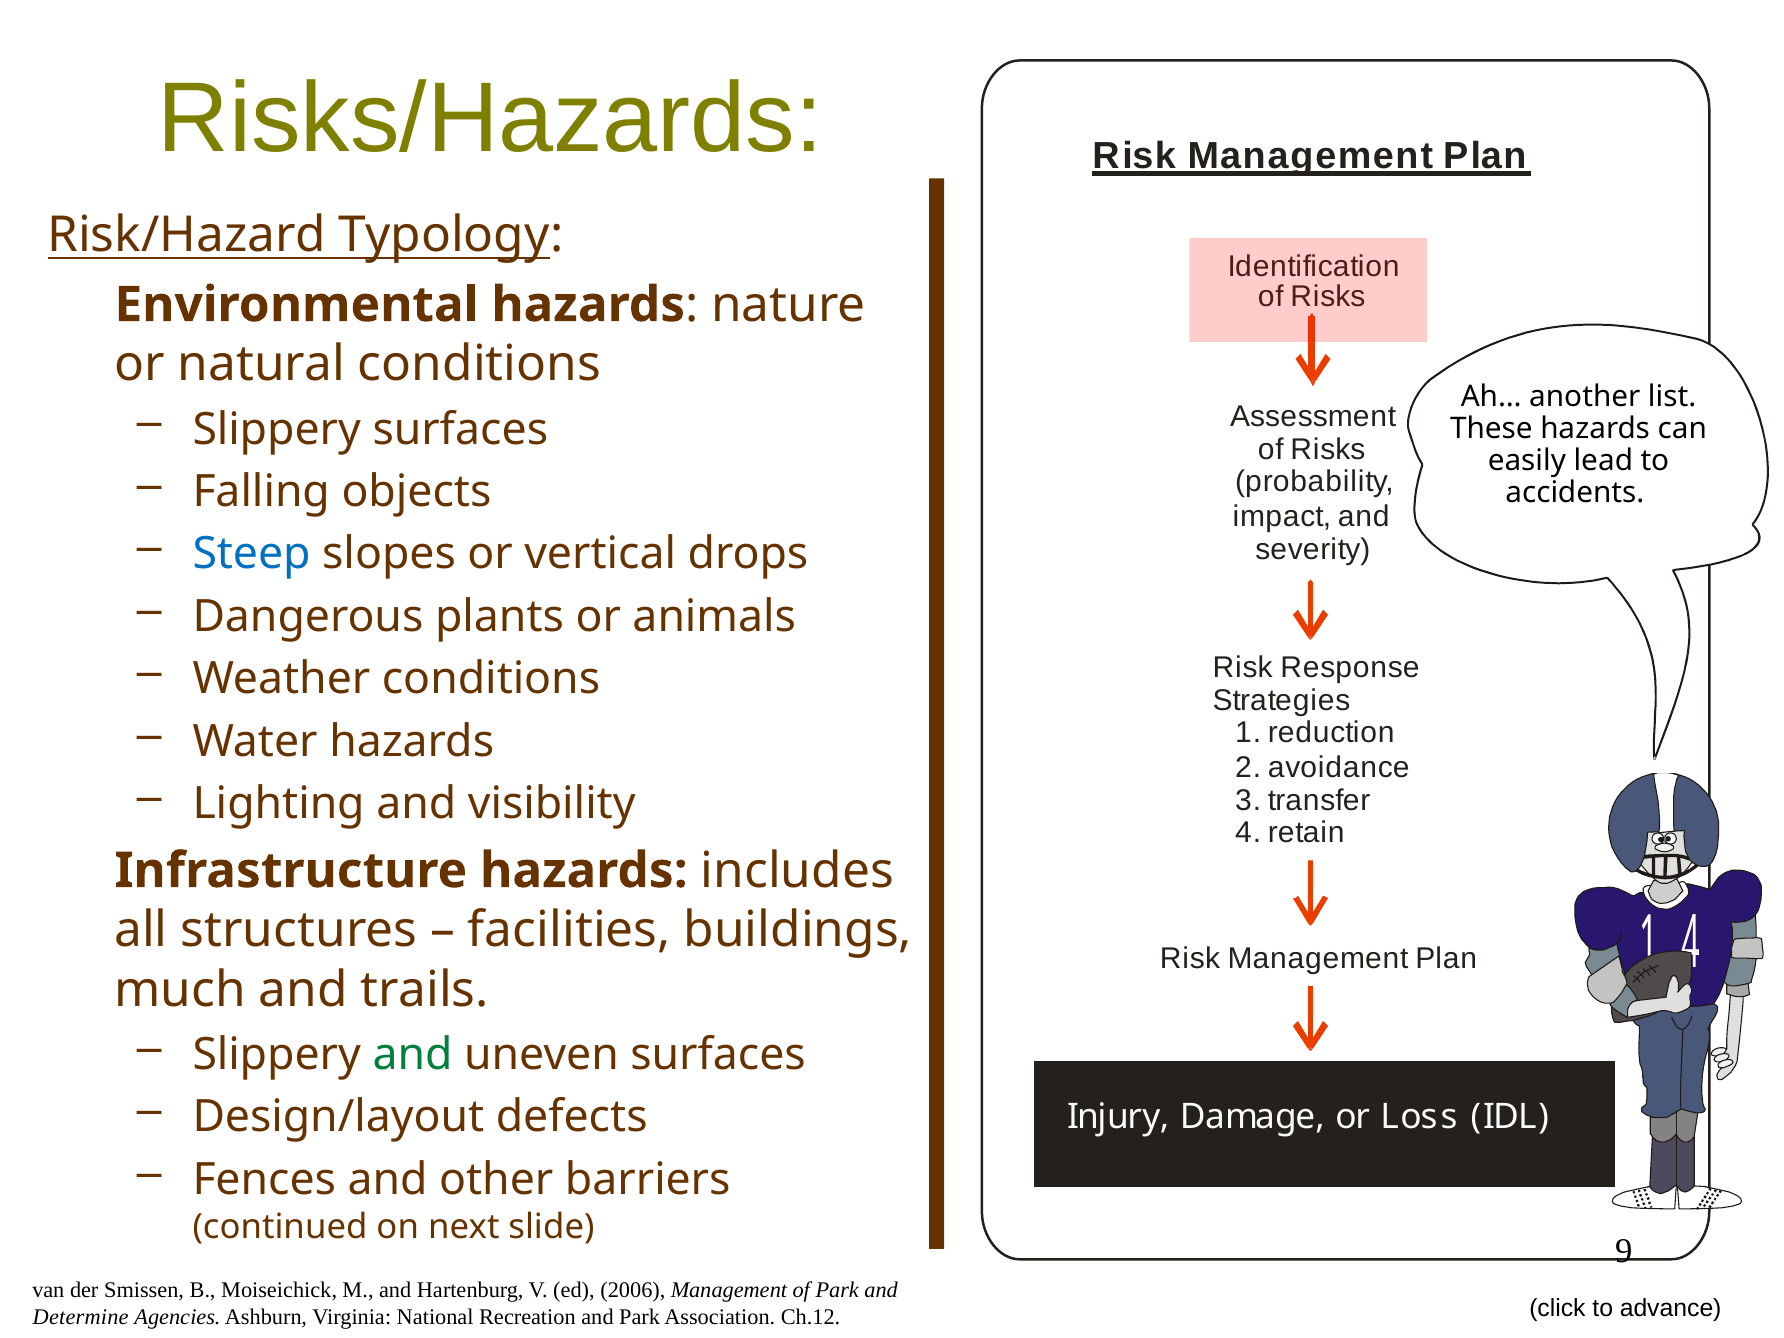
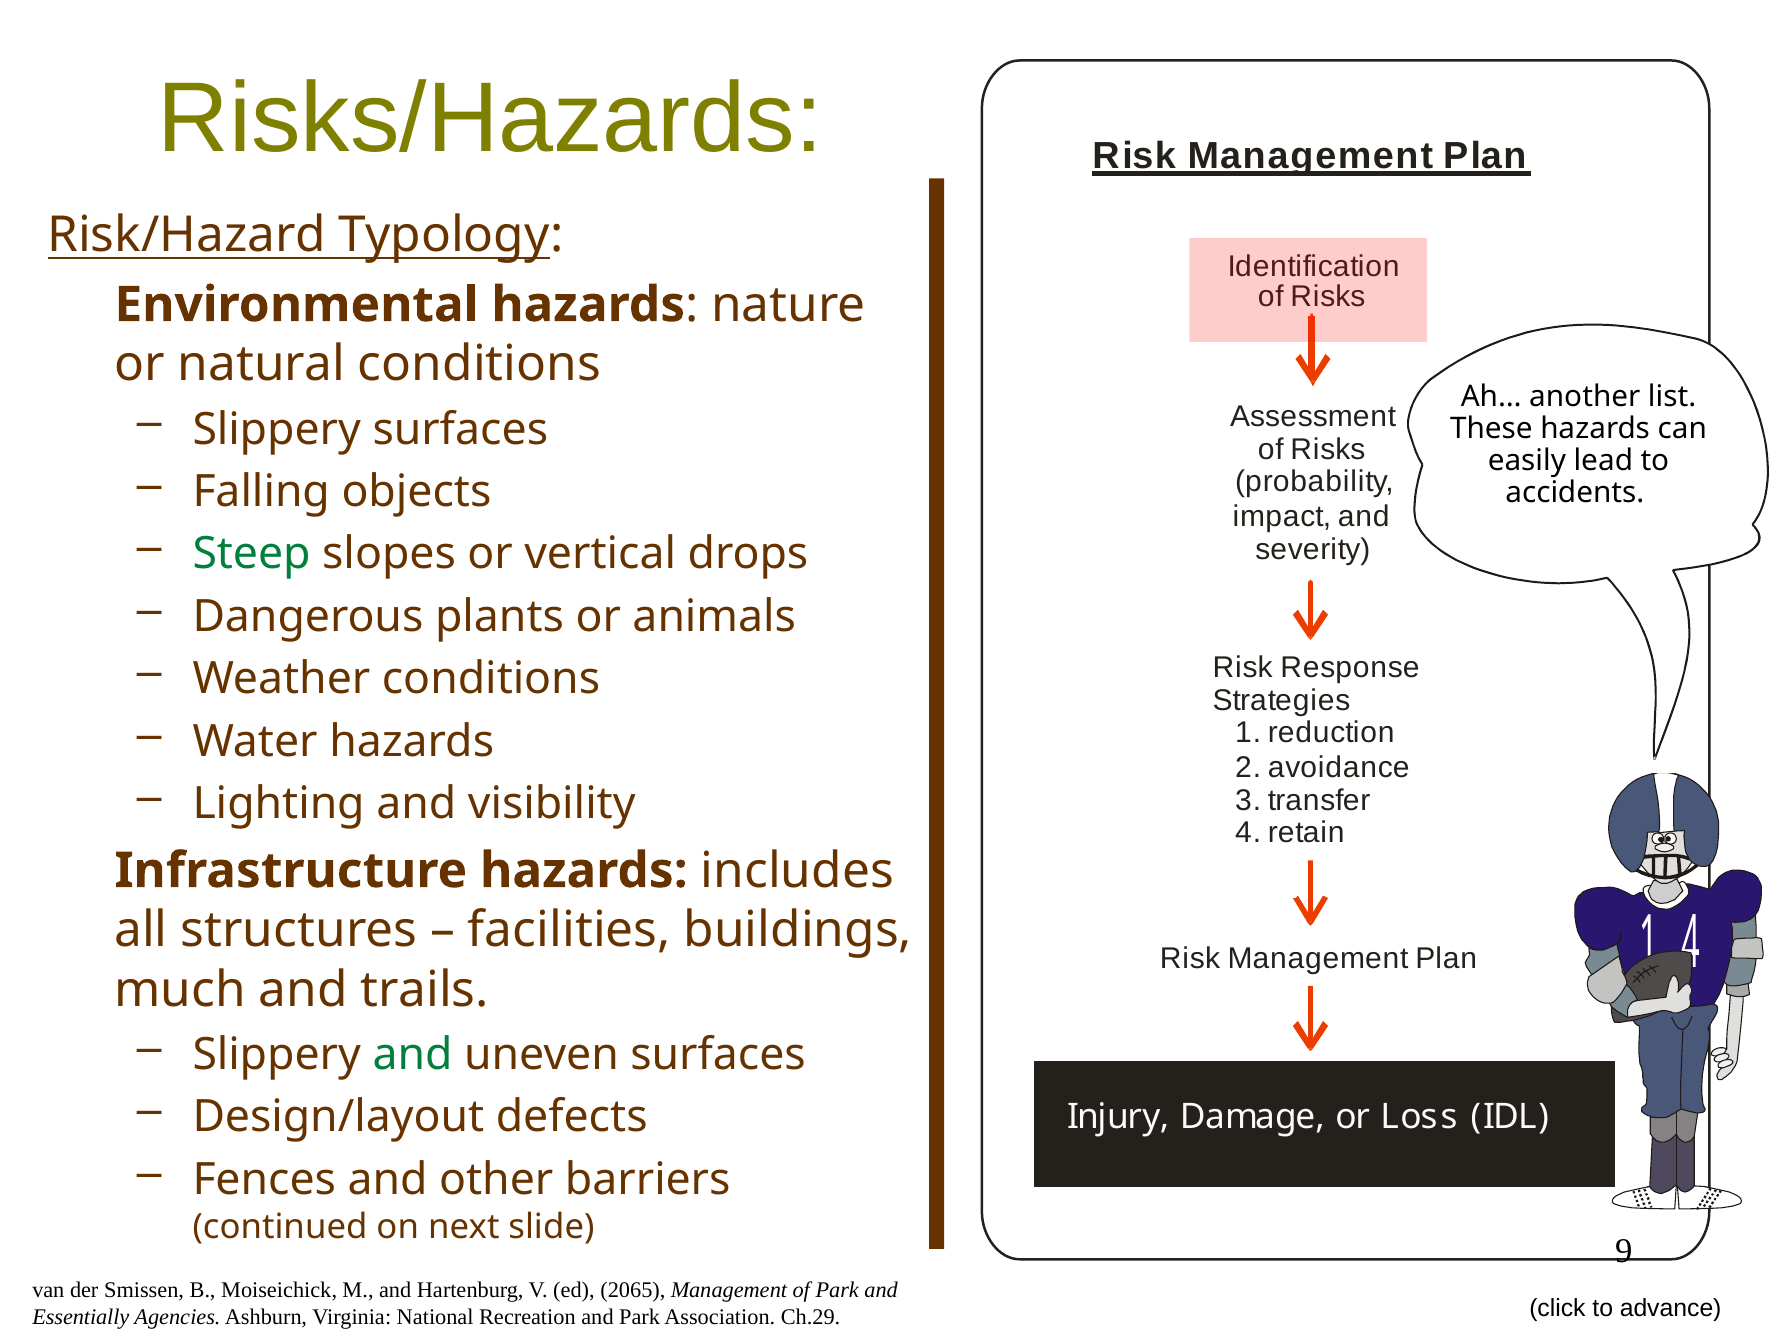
Steep colour: blue -> green
2006: 2006 -> 2065
Determine: Determine -> Essentially
Ch.12: Ch.12 -> Ch.29
